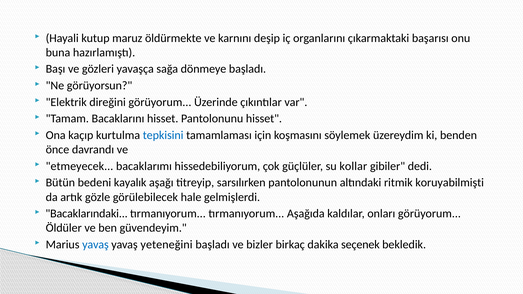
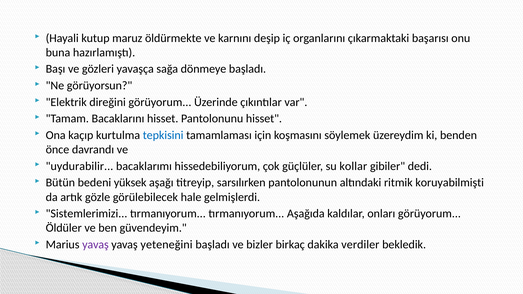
etmeyecek: etmeyecek -> uydurabilir
kayalık: kayalık -> yüksek
Bacaklarındaki: Bacaklarındaki -> Sistemlerimizi
yavaş at (95, 245) colour: blue -> purple
seçenek: seçenek -> verdiler
